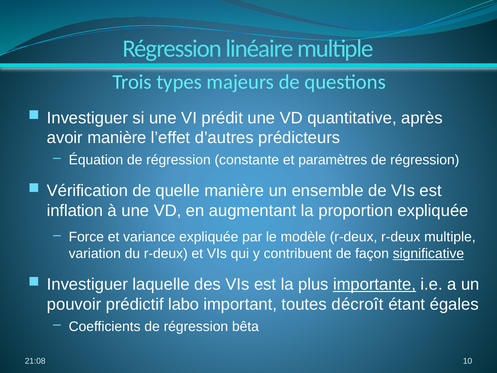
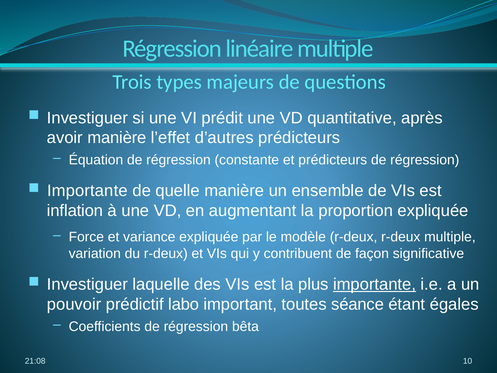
et paramètres: paramètres -> prédicteurs
Vérification at (87, 191): Vérification -> Importante
significative underline: present -> none
décroît: décroît -> séance
